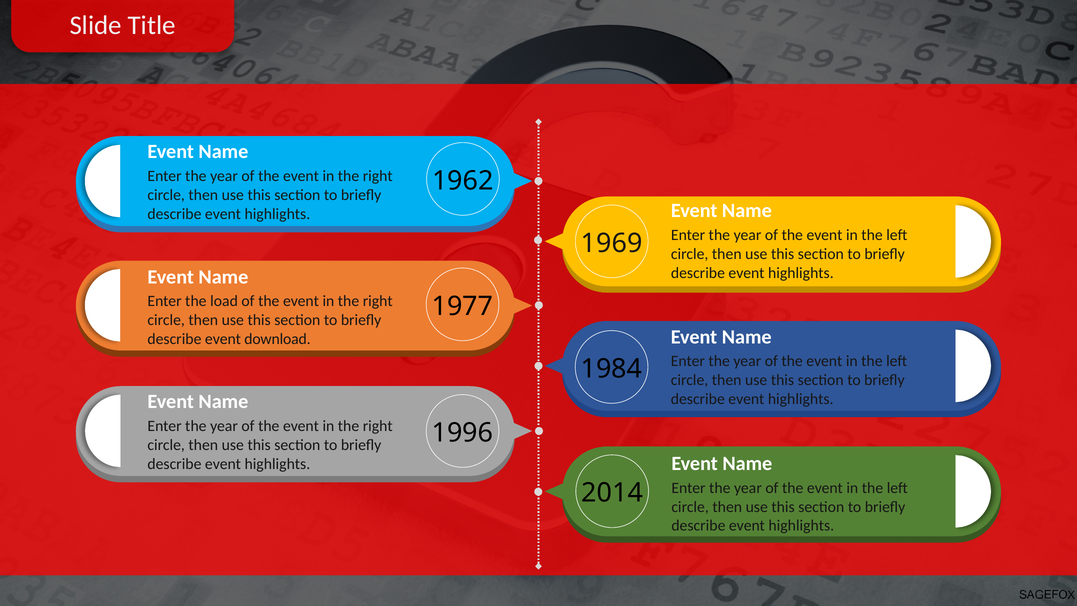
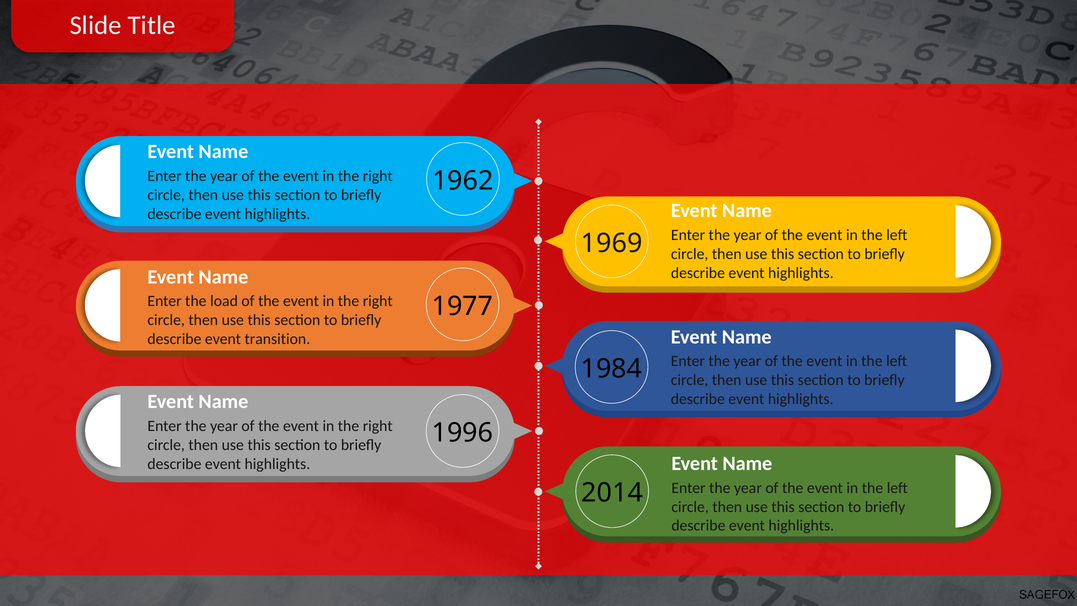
download: download -> transition
